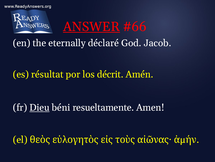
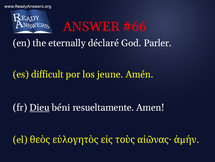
ANSWER underline: present -> none
Jacob: Jacob -> Parler
résultat: résultat -> difficult
décrit: décrit -> jeune
